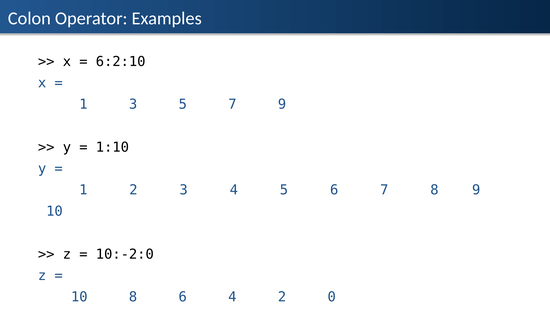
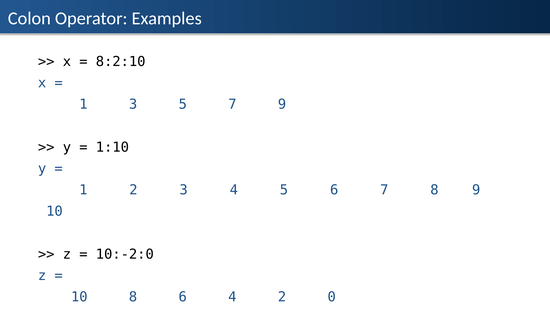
6:2:10: 6:2:10 -> 8:2:10
